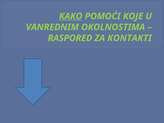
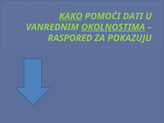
KOJE: KOJE -> DATI
OKOLNOSTIMA underline: none -> present
KONTAKTI: KONTAKTI -> POKAZUJU
